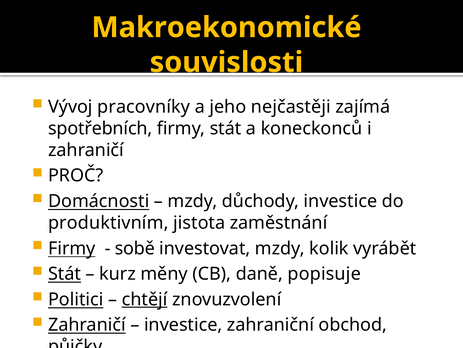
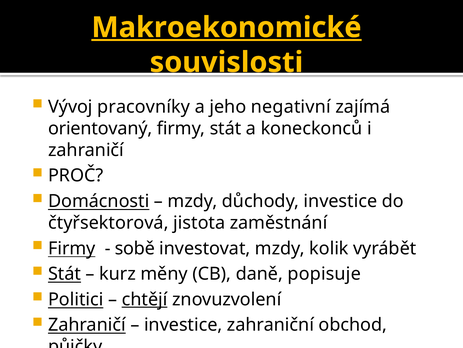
Makroekonomické underline: none -> present
nejčastěji: nejčastěji -> negativní
spotřebních: spotřebních -> orientovaný
produktivním: produktivním -> čtyřsektorová
